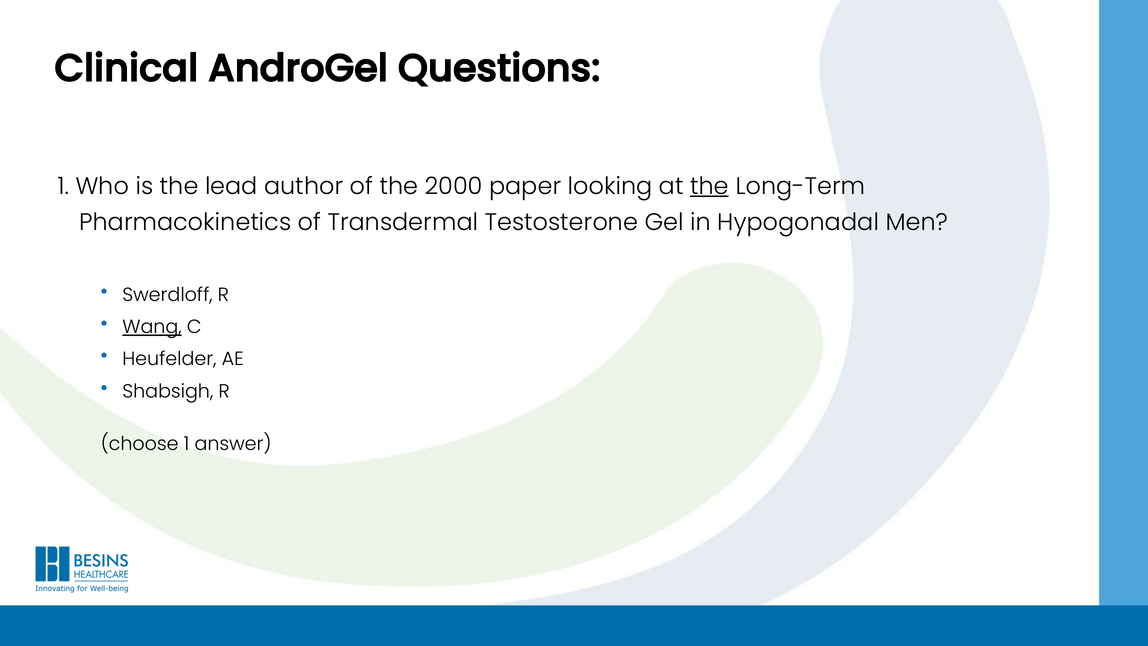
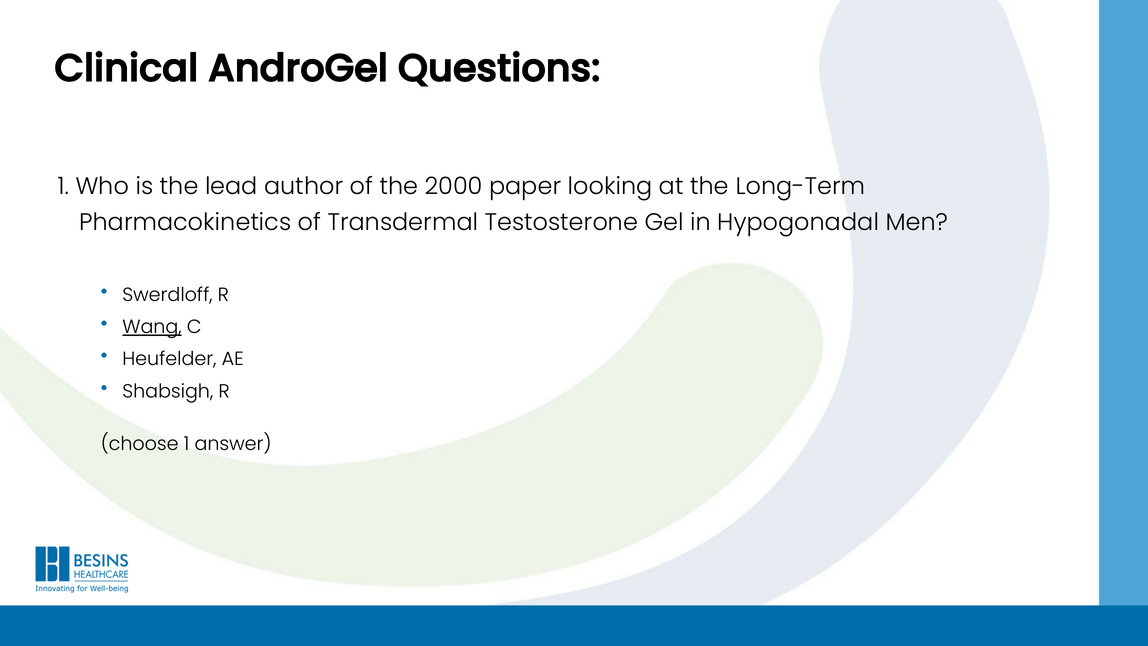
the at (709, 186) underline: present -> none
